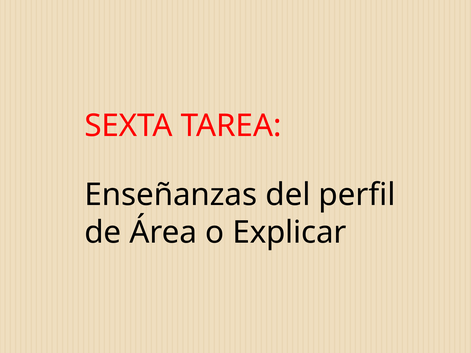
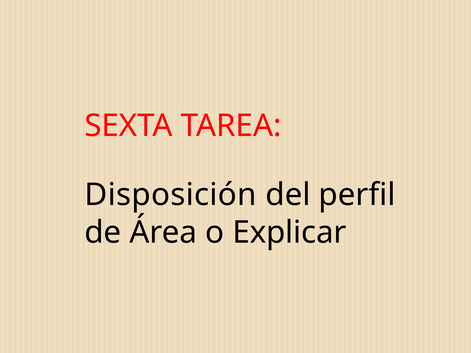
Enseñanzas: Enseñanzas -> Disposición
